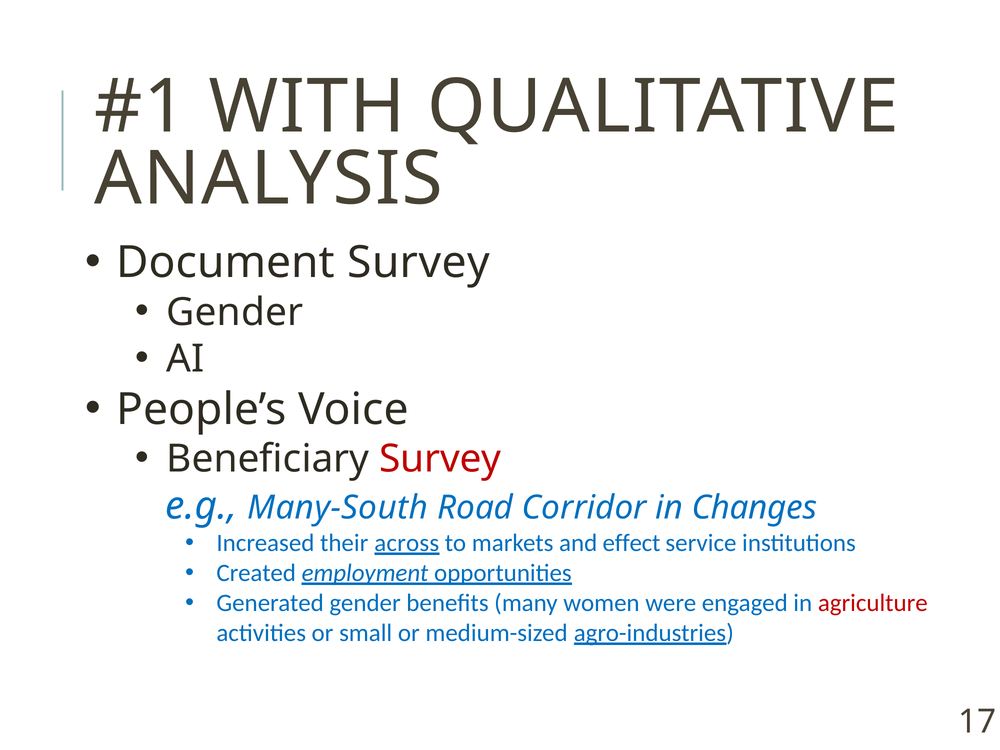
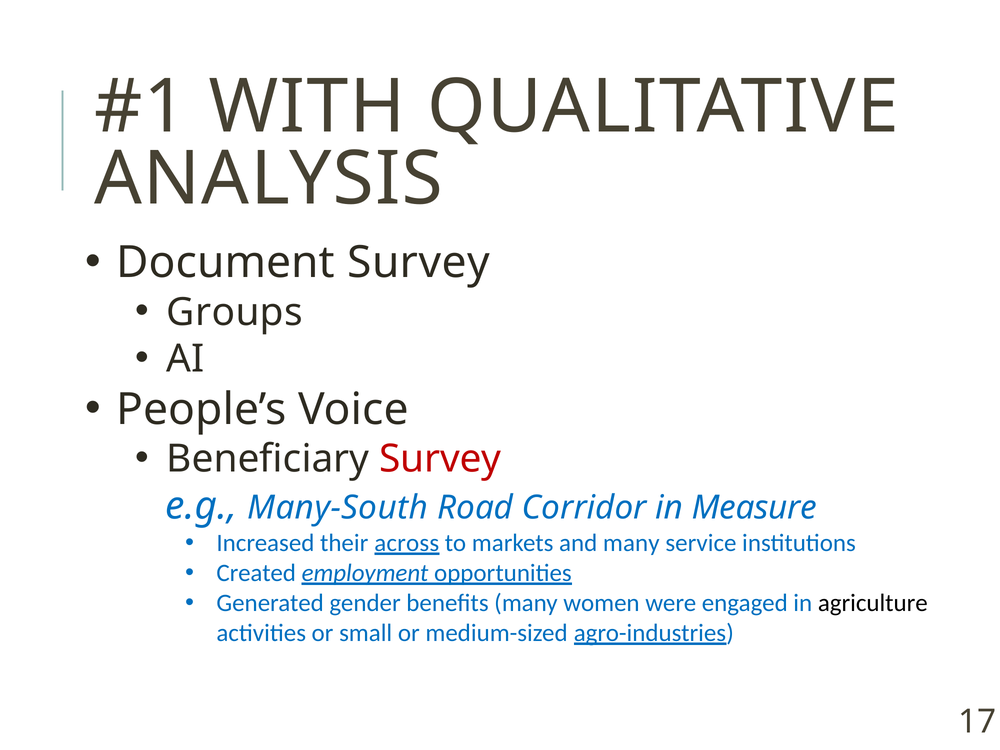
Gender at (235, 312): Gender -> Groups
Changes: Changes -> Measure
and effect: effect -> many
agriculture colour: red -> black
